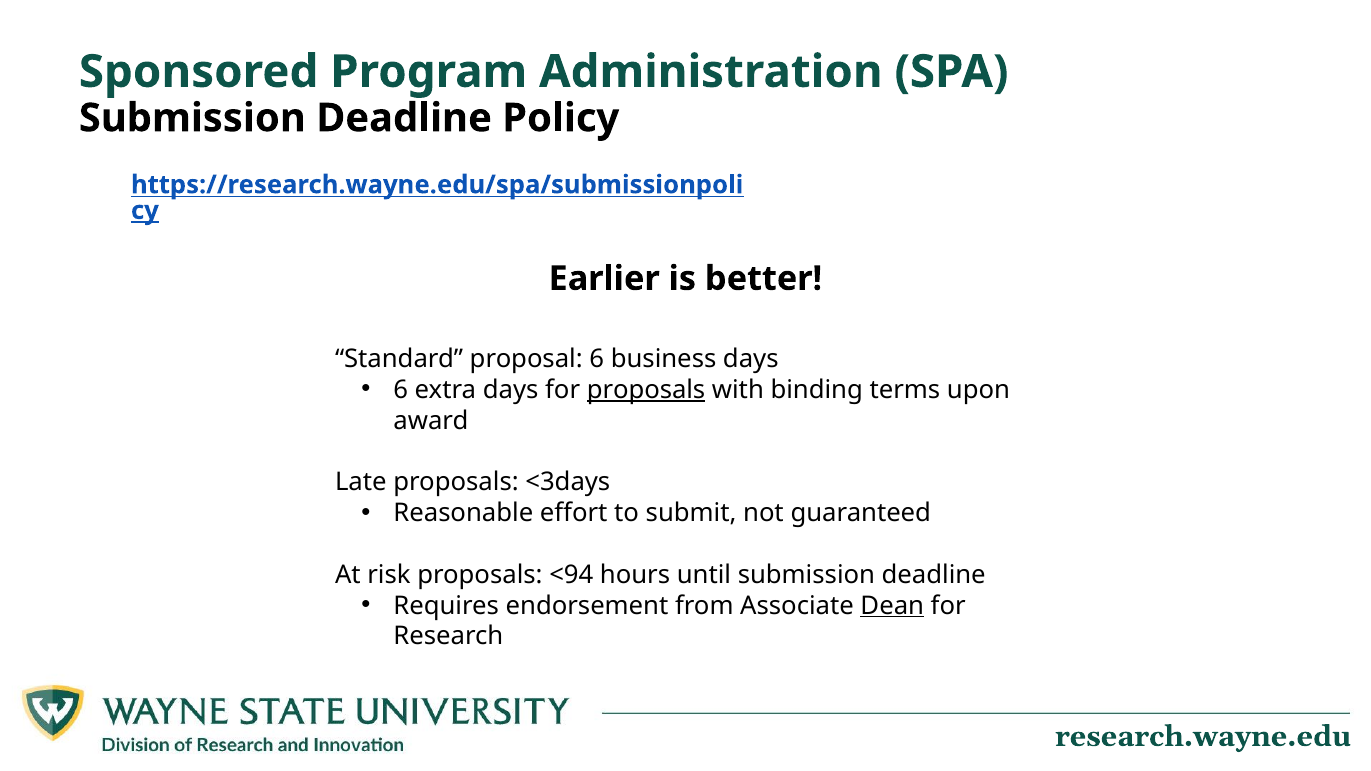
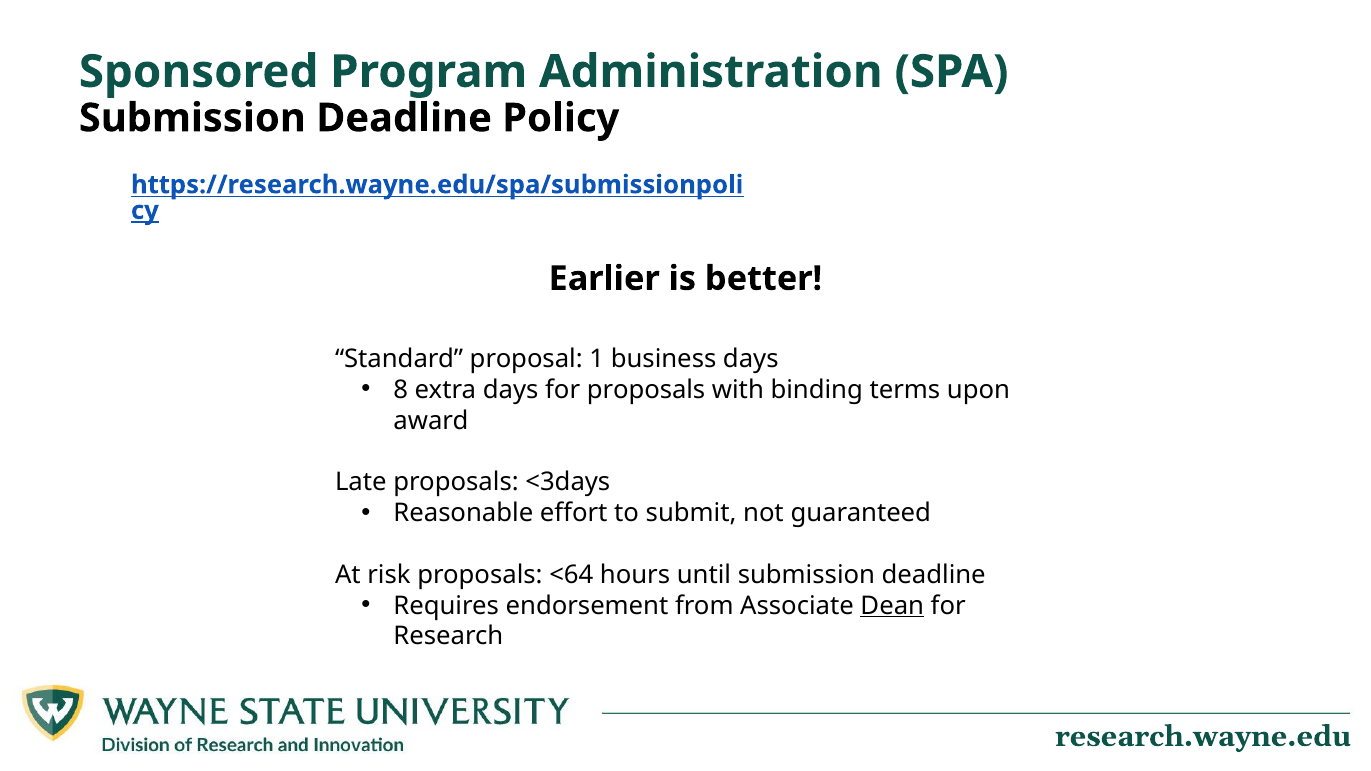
proposal 6: 6 -> 1
6 at (401, 390): 6 -> 8
proposals at (646, 390) underline: present -> none
<94: <94 -> <64
